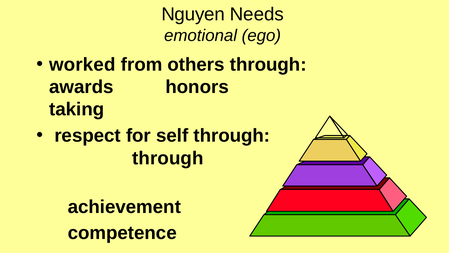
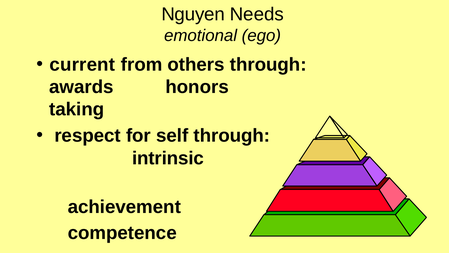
worked: worked -> current
through at (168, 158): through -> intrinsic
